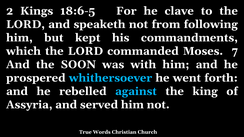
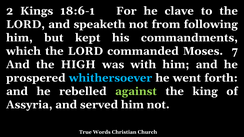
18:6-5: 18:6-5 -> 18:6-1
SOON: SOON -> HIGH
against colour: light blue -> light green
